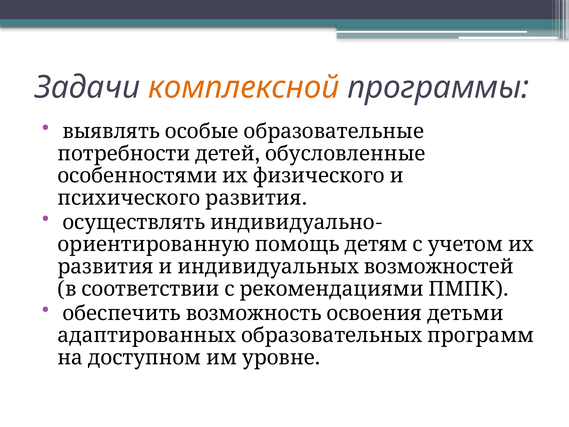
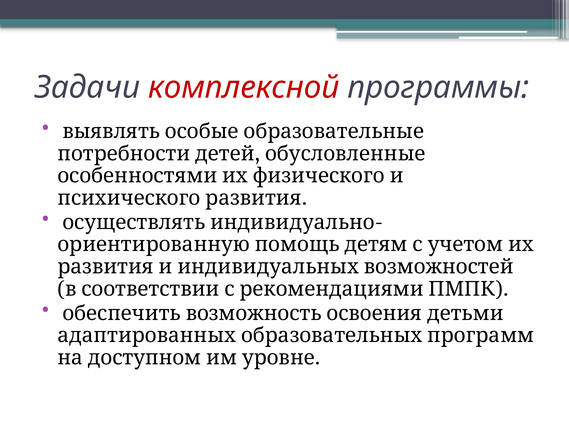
комплексной colour: orange -> red
